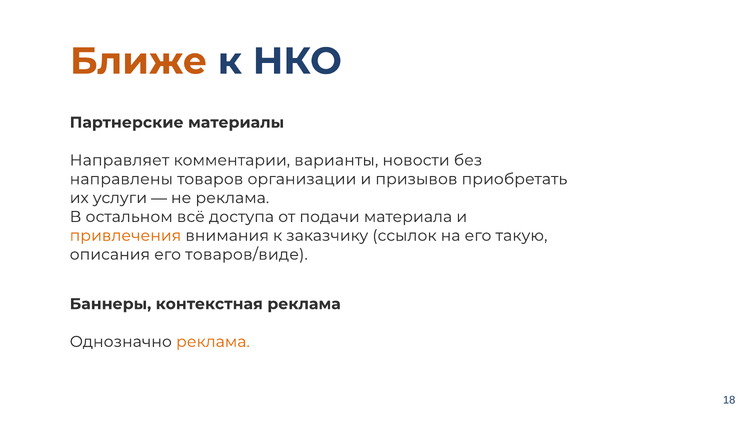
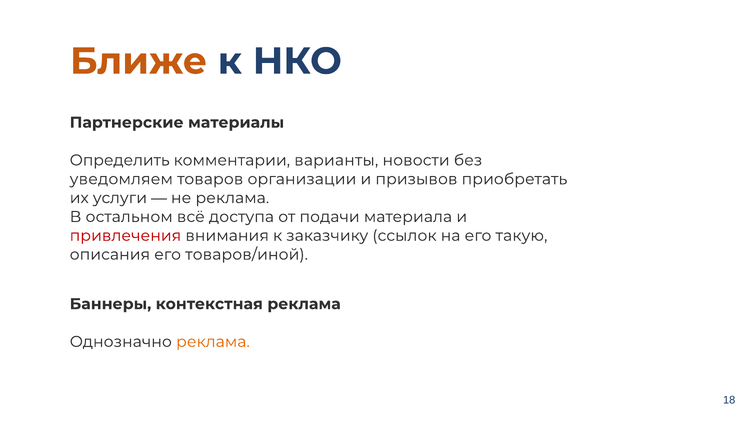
Направляет: Направляет -> Определить
направлены: направлены -> уведомляем
привлечения colour: orange -> red
товаров/виде: товаров/виде -> товаров/иной
